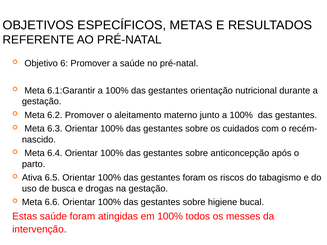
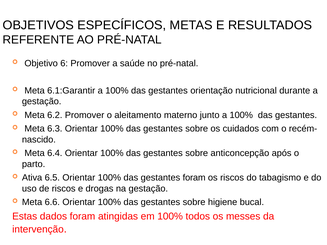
de busca: busca -> riscos
Estas saúde: saúde -> dados
